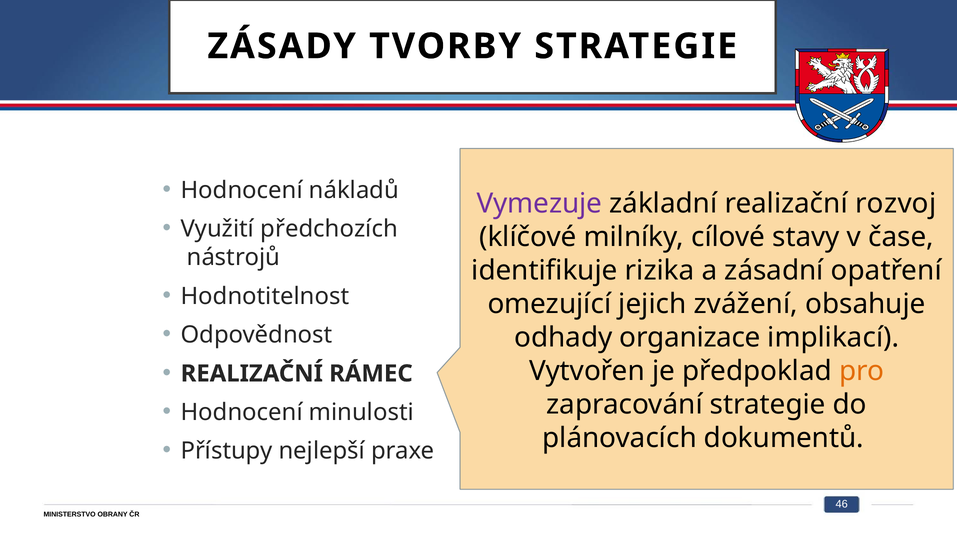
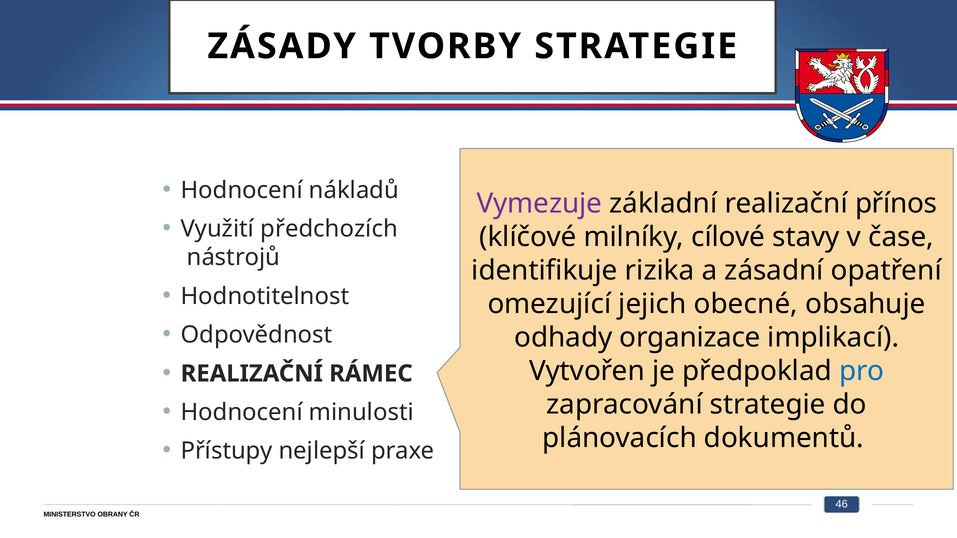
rozvoj: rozvoj -> přínos
zvážení: zvážení -> obecné
pro colour: orange -> blue
